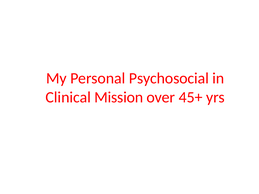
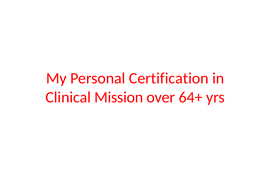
Psychosocial: Psychosocial -> Certification
45+: 45+ -> 64+
